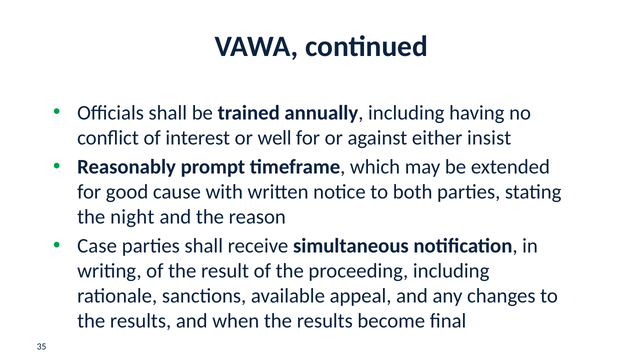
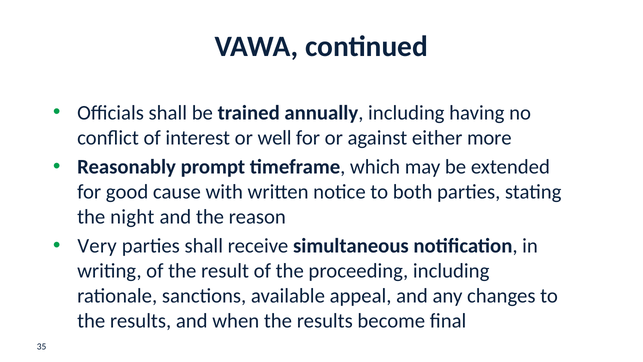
insist: insist -> more
Case: Case -> Very
